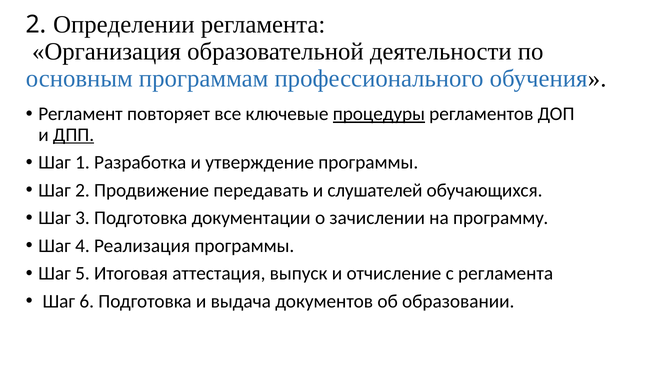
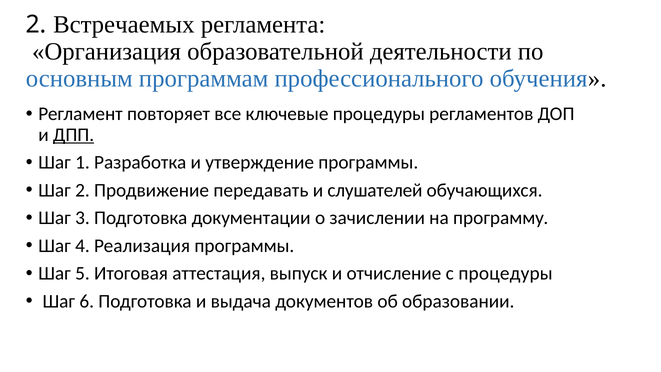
Определении: Определении -> Встречаемых
процедуры at (379, 114) underline: present -> none
с регламента: регламента -> процедуры
